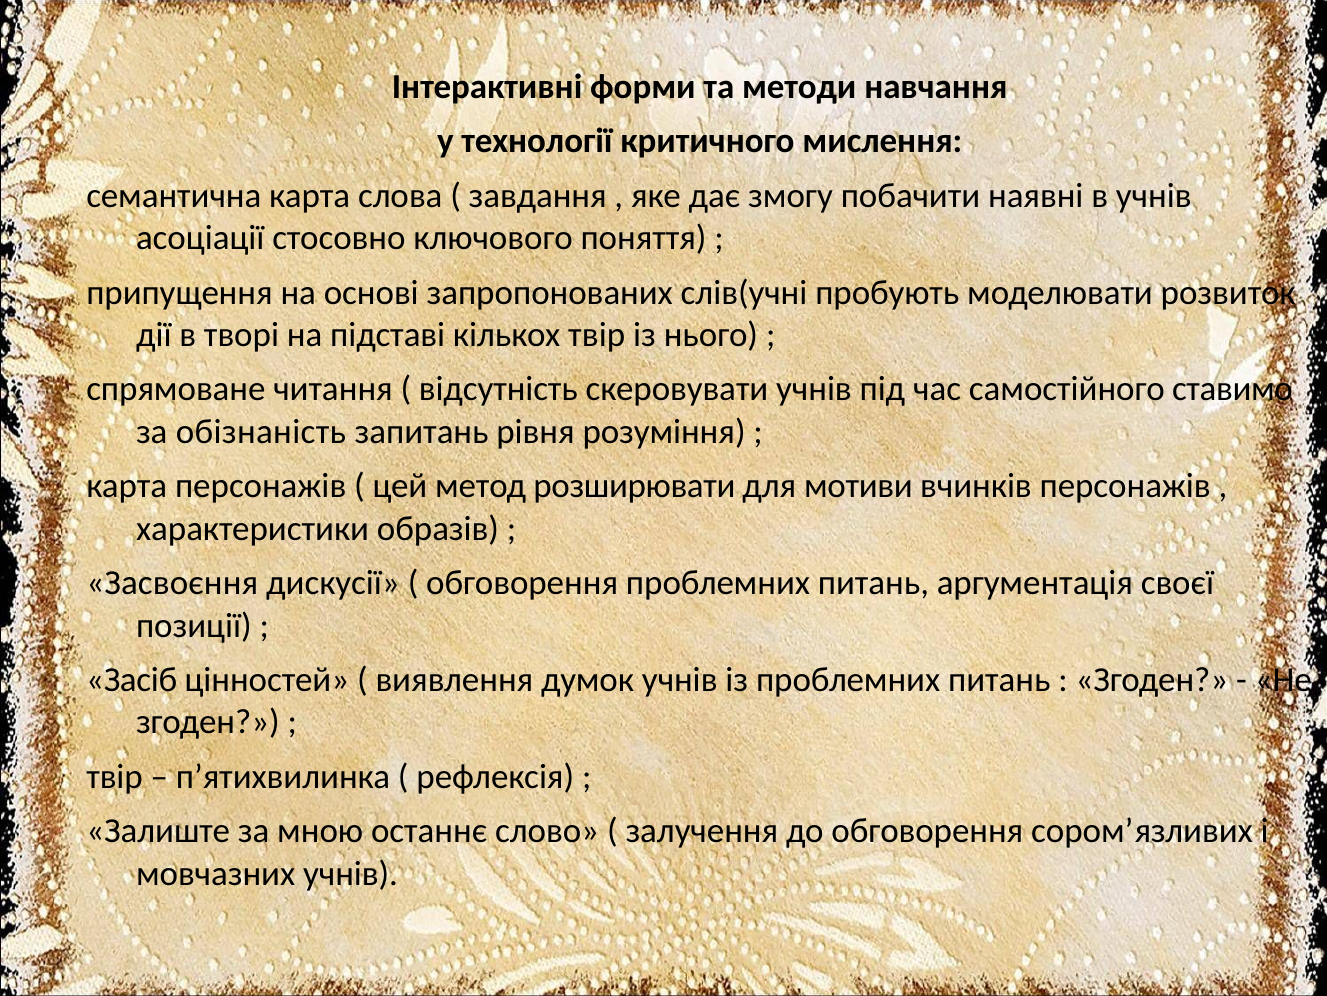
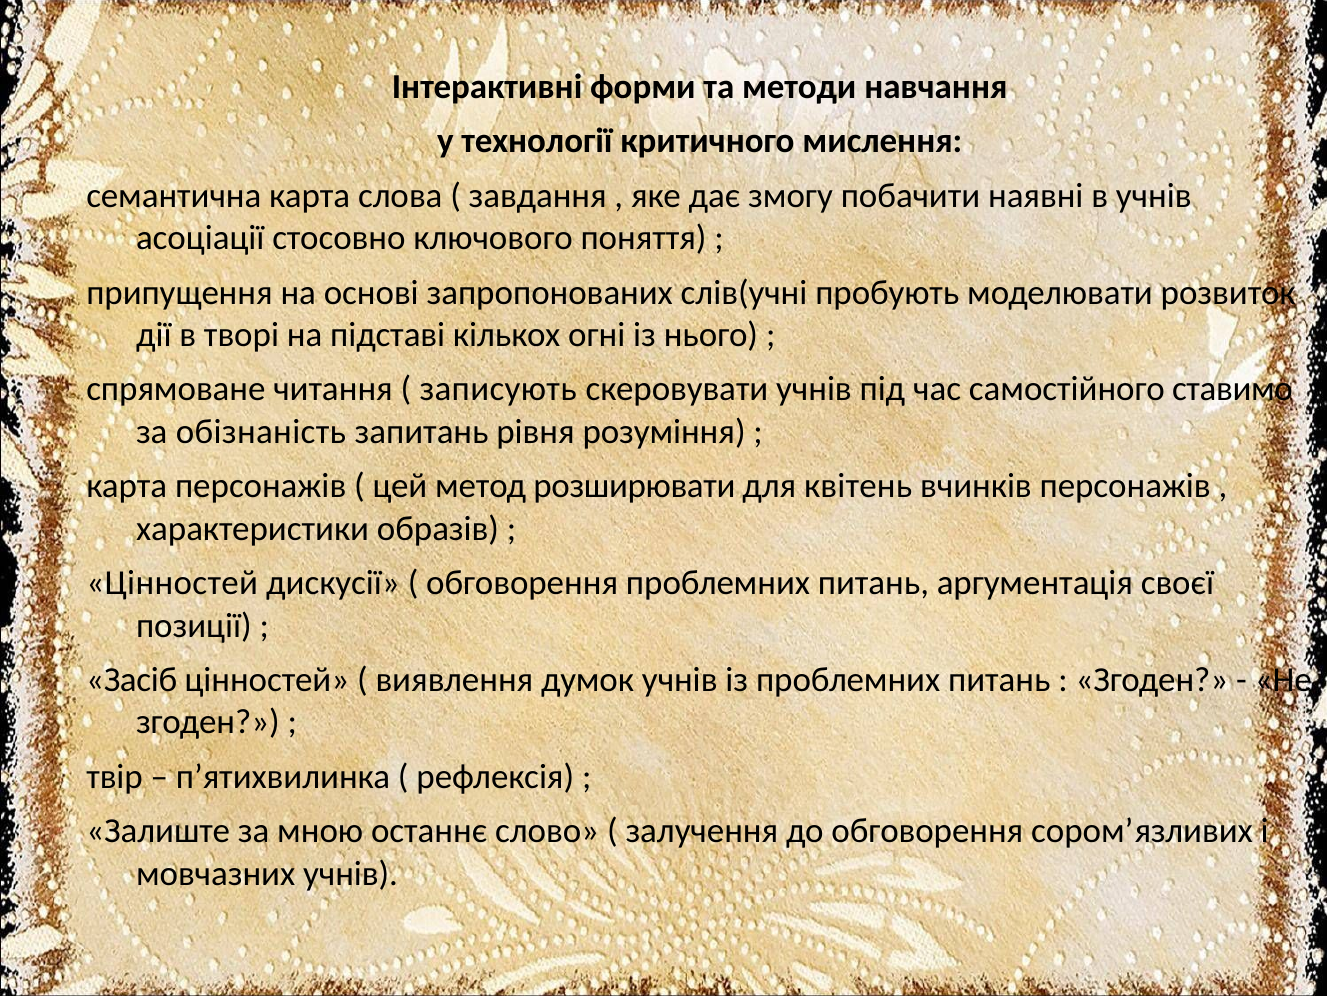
кількох твір: твір -> огні
відсутність: відсутність -> записують
мотиви: мотиви -> квітень
Засвоєння at (172, 583): Засвоєння -> Цінностей
